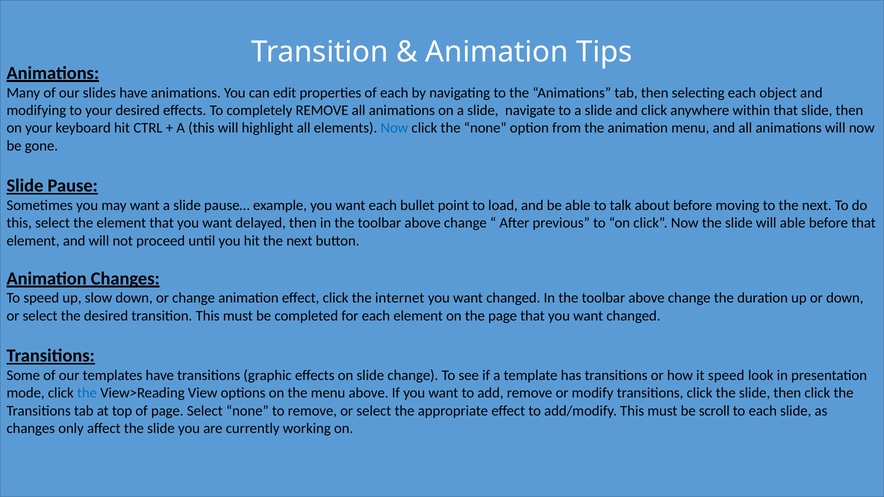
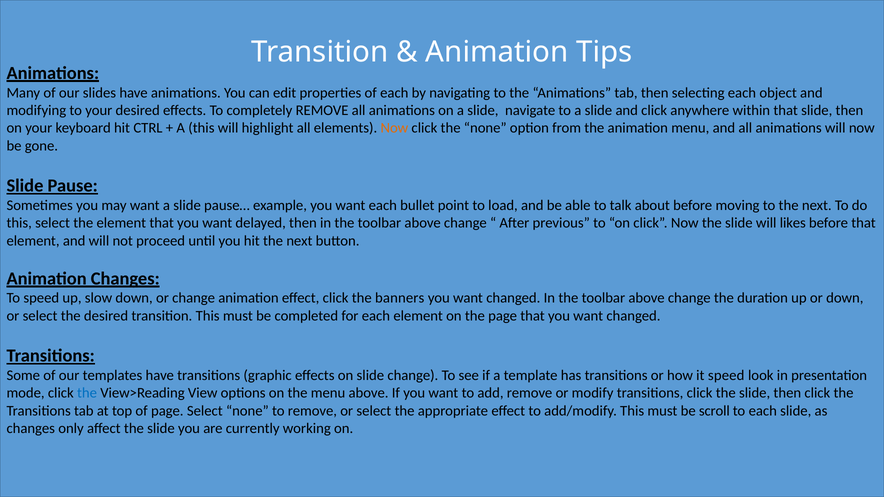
Now at (394, 128) colour: blue -> orange
will able: able -> likes
internet: internet -> banners
